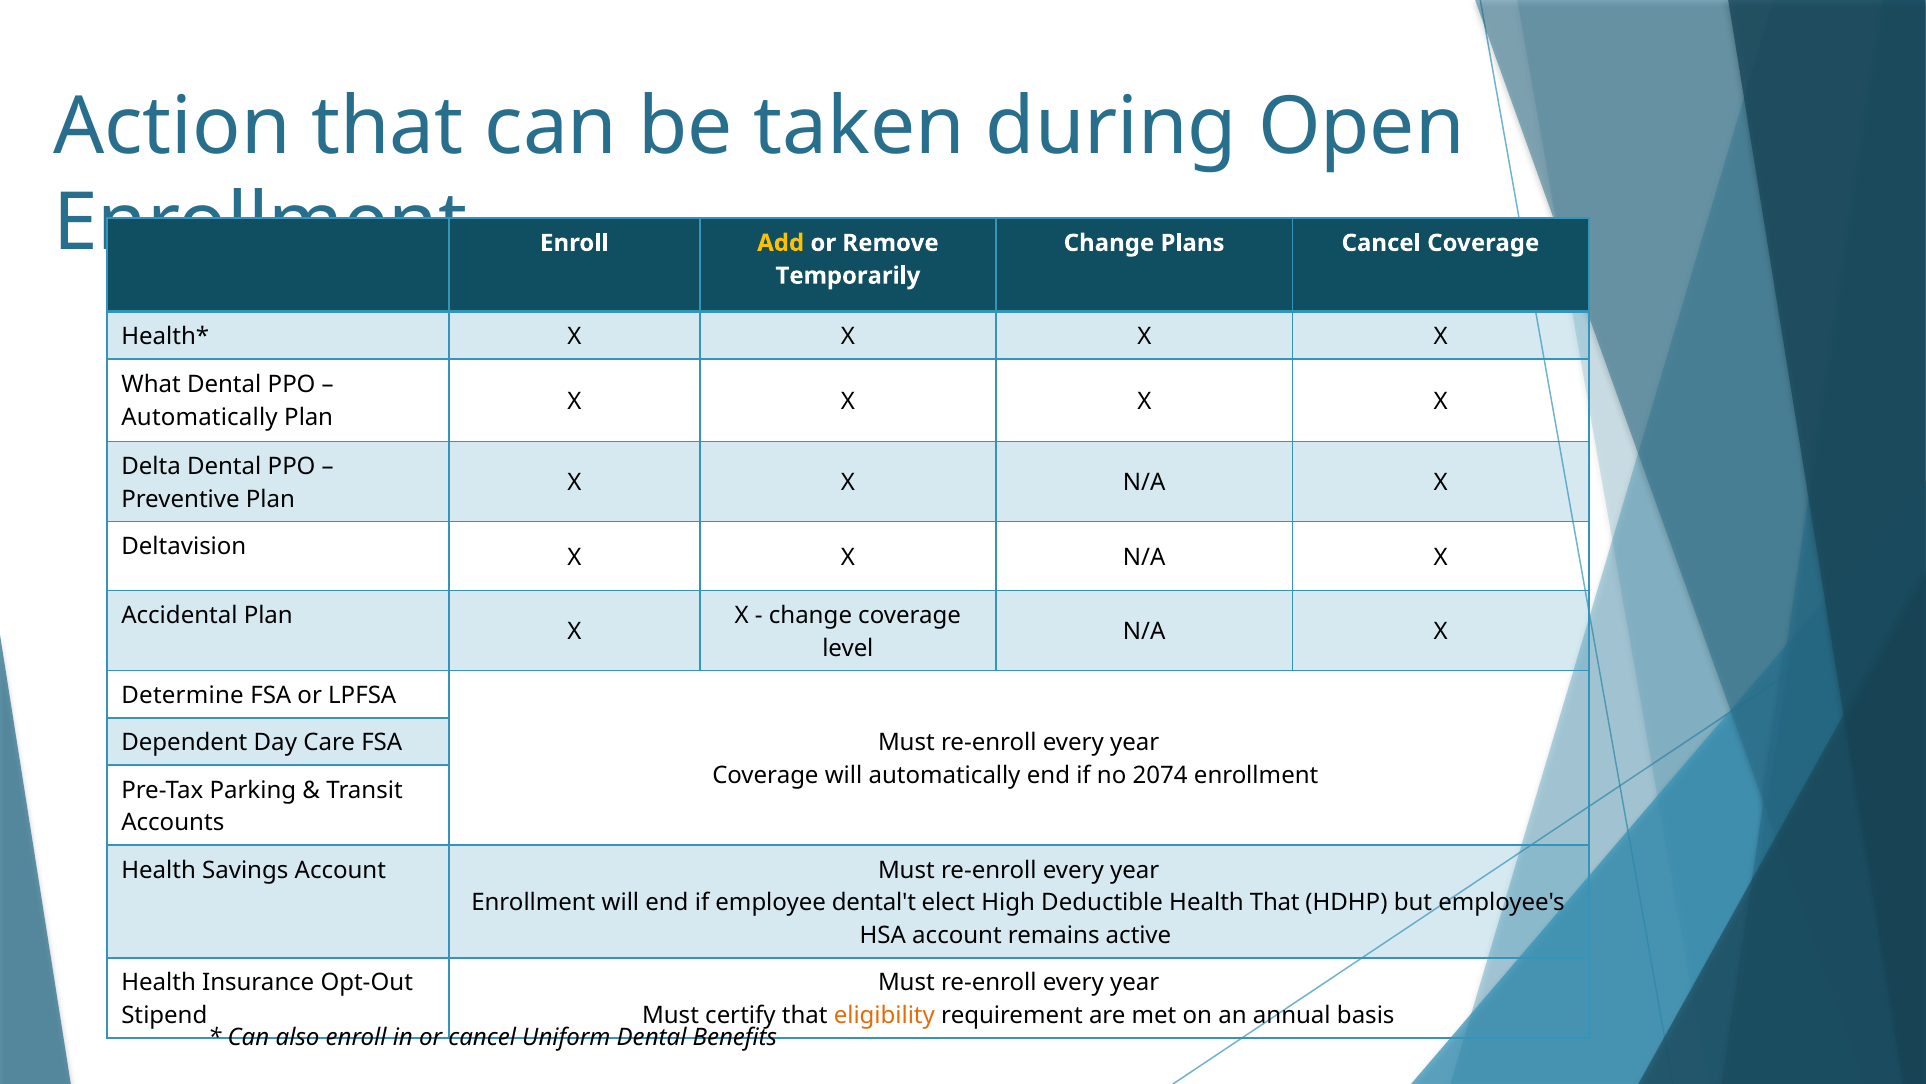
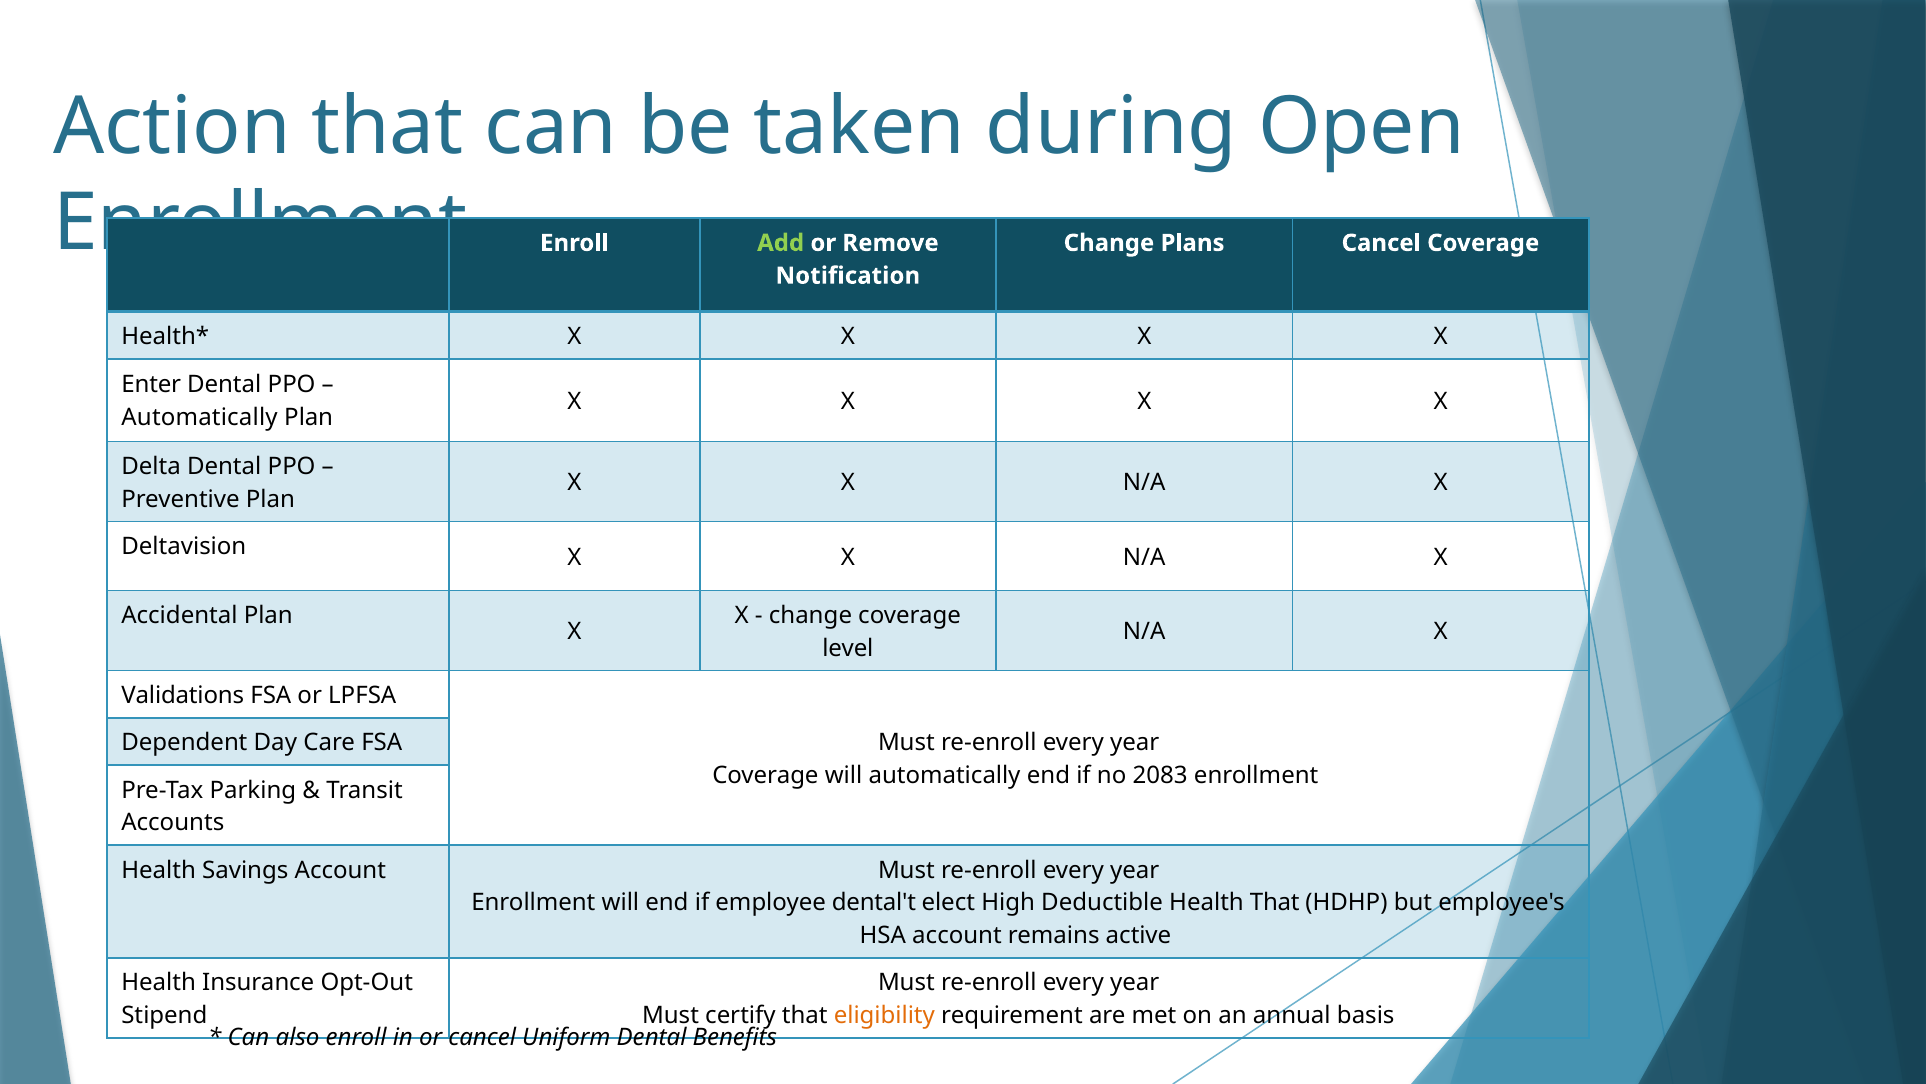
Add colour: yellow -> light green
Temporarily: Temporarily -> Notification
What: What -> Enter
Determine: Determine -> Validations
2074: 2074 -> 2083
